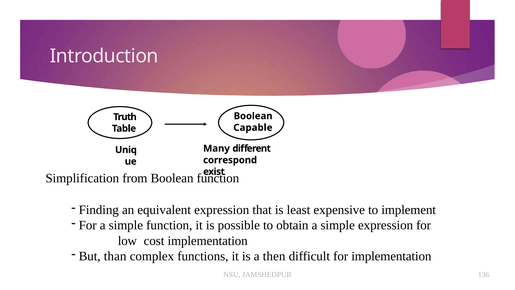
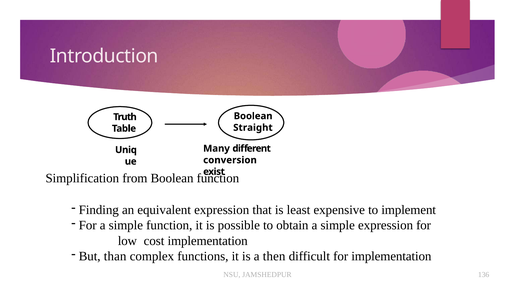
Capable: Capable -> Straight
correspond: correspond -> conversion
